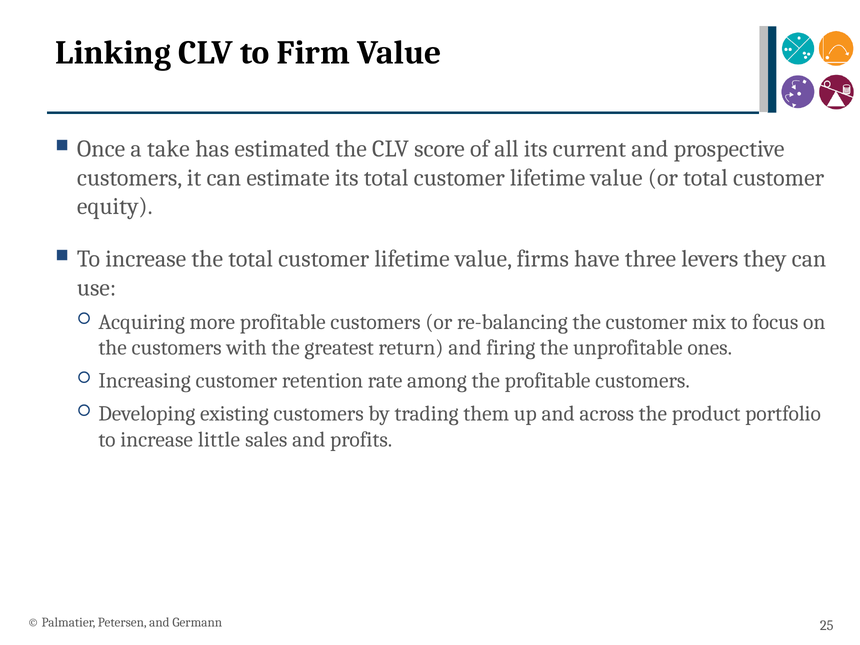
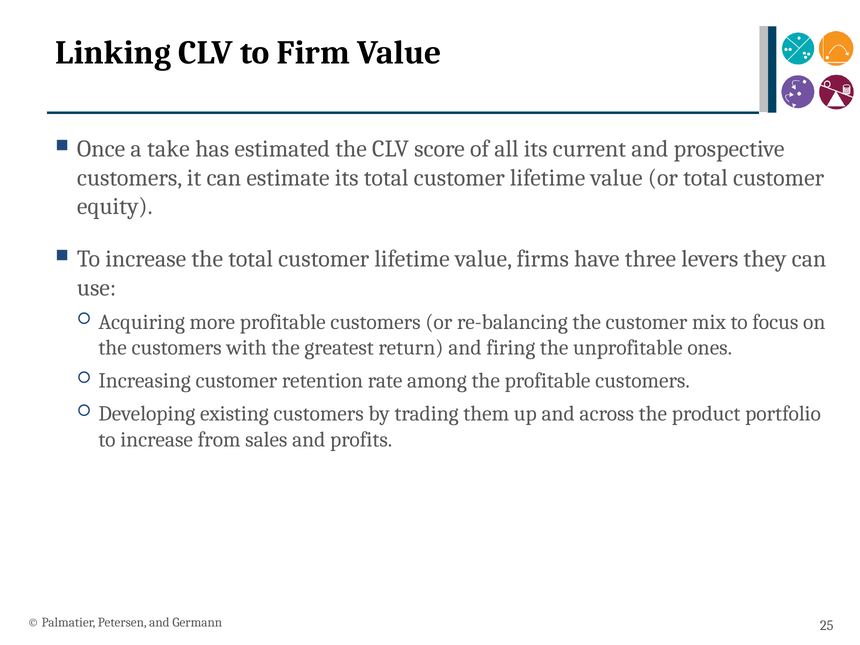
little: little -> from
